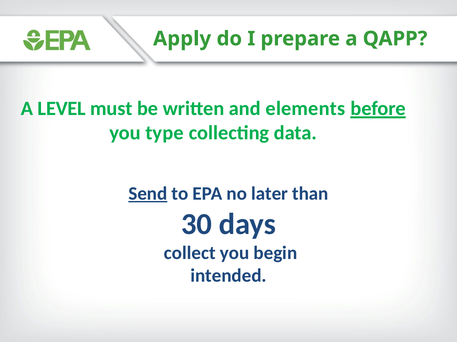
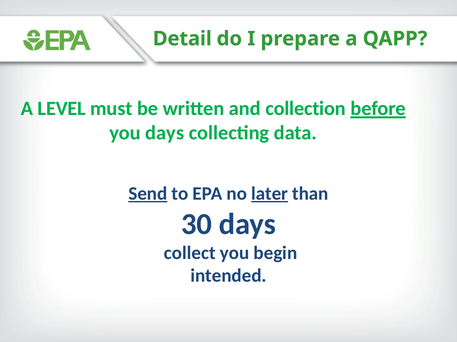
Apply: Apply -> Detail
elements: elements -> collection
you type: type -> days
later underline: none -> present
